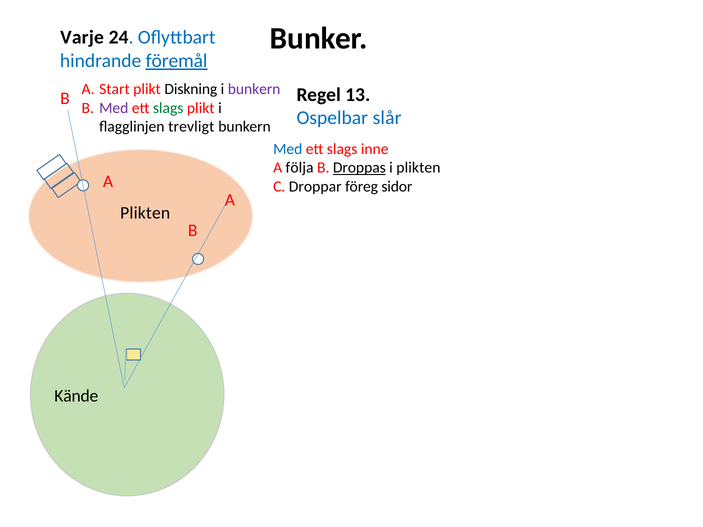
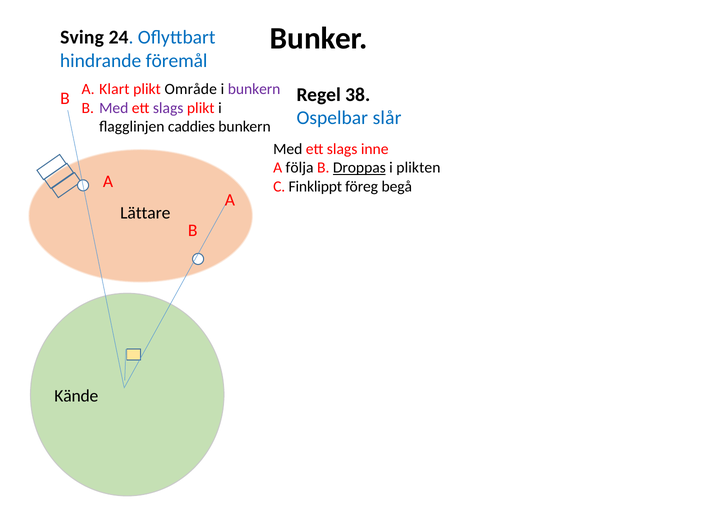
Varje: Varje -> Sving
föremål underline: present -> none
Start: Start -> Klart
Diskning: Diskning -> Område
13: 13 -> 38
slags at (168, 108) colour: green -> purple
trevligt: trevligt -> caddies
Med at (288, 149) colour: blue -> black
Droppar: Droppar -> Finklippt
sidor: sidor -> begå
Plikten at (145, 213): Plikten -> Lättare
